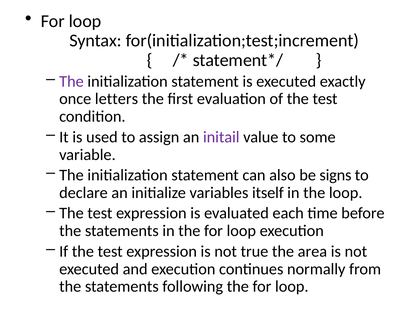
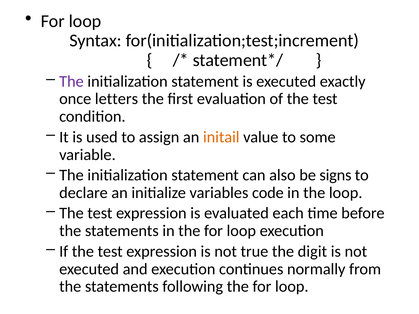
initail colour: purple -> orange
itself: itself -> code
area: area -> digit
